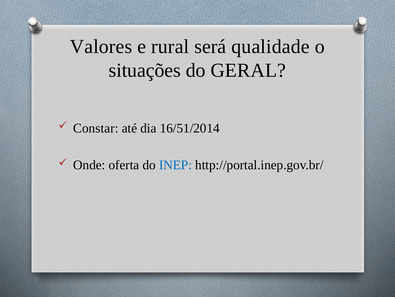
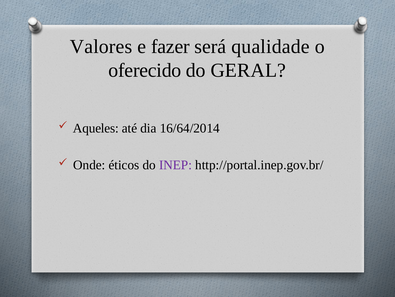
rural: rural -> fazer
situações: situações -> oferecido
Constar: Constar -> Aqueles
16/51/2014: 16/51/2014 -> 16/64/2014
oferta: oferta -> éticos
INEP colour: blue -> purple
